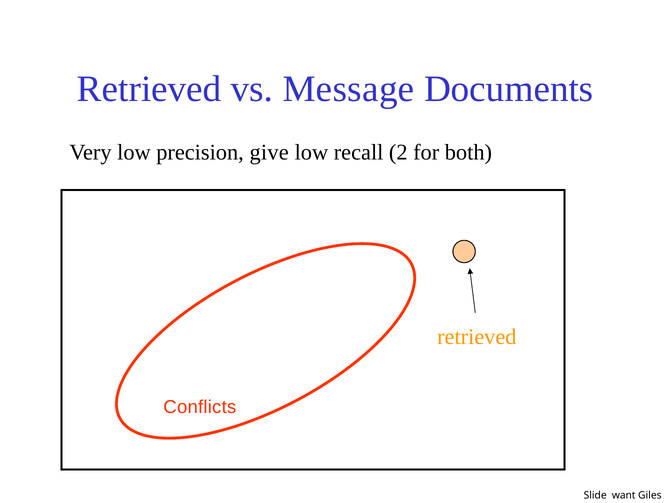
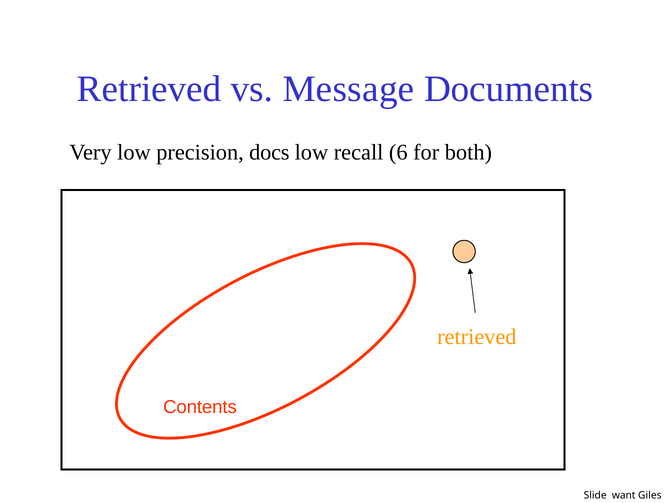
give: give -> docs
2: 2 -> 6
Conflicts: Conflicts -> Contents
